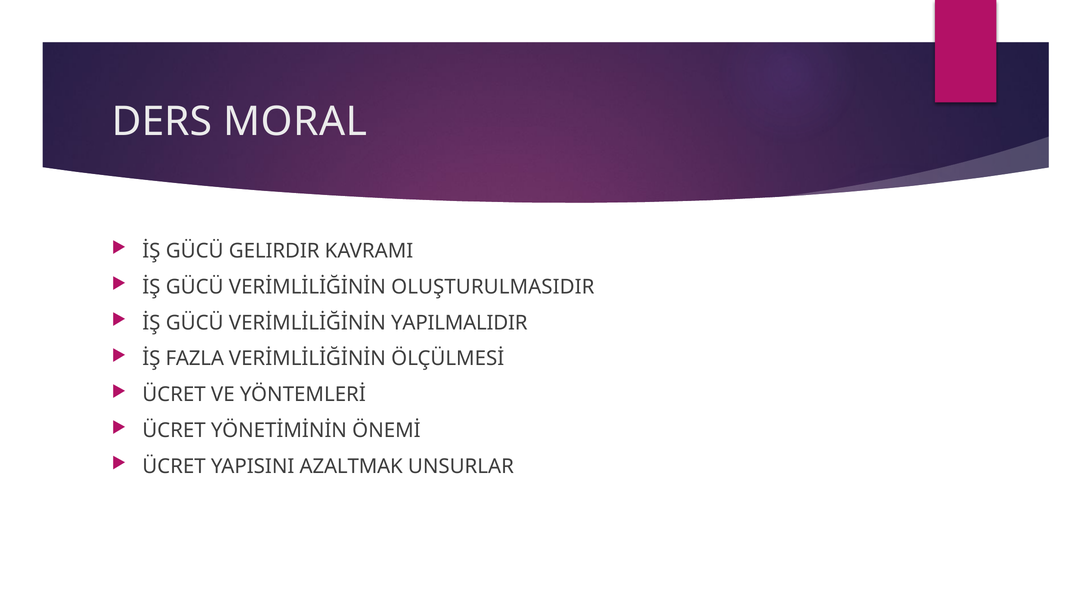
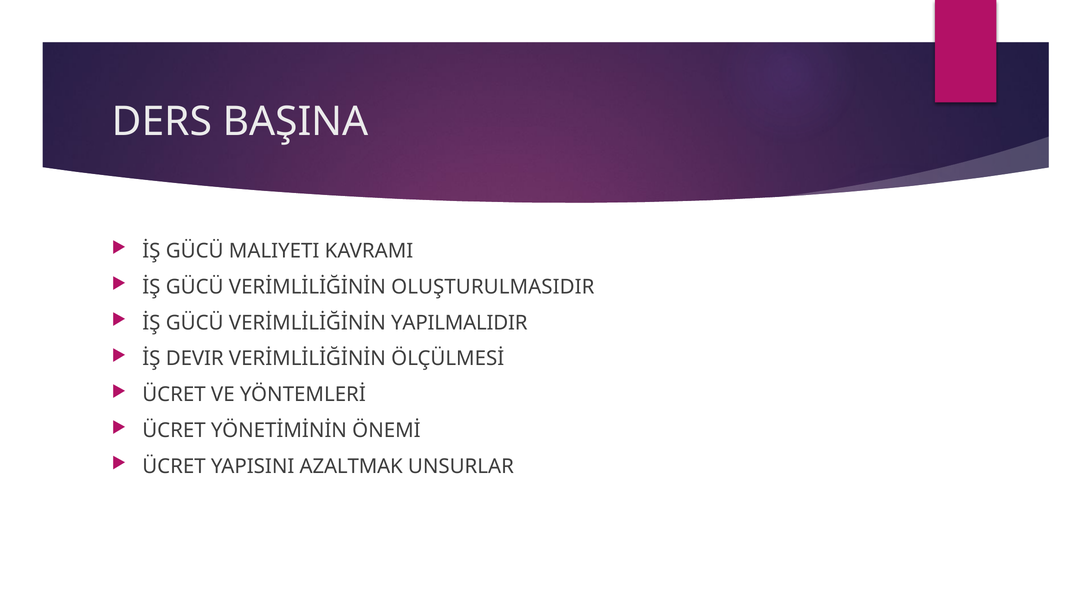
MORAL: MORAL -> BAŞINA
GELIRDIR: GELIRDIR -> MALIYETI
FAZLA: FAZLA -> DEVIR
